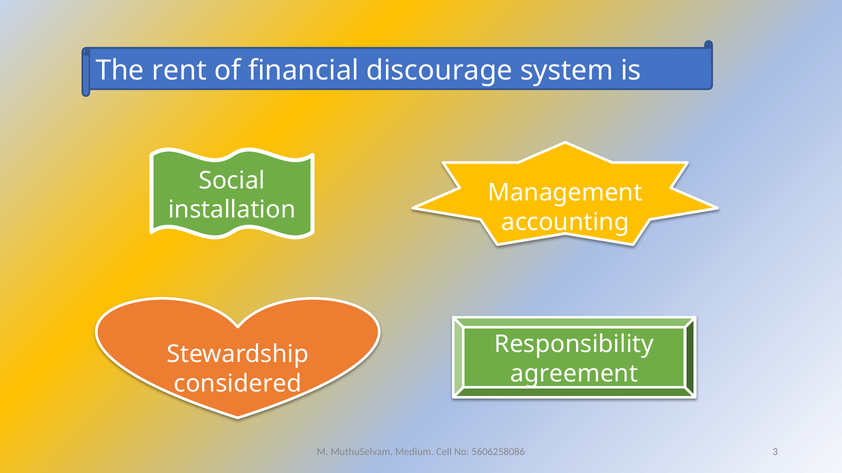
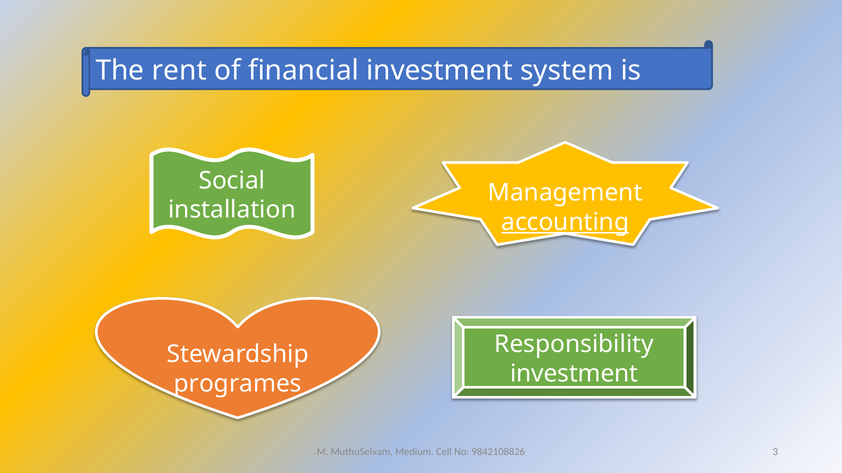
financial discourage: discourage -> investment
accounting underline: none -> present
agreement at (574, 374): agreement -> investment
considered: considered -> programes
5606258086: 5606258086 -> 9842108826
